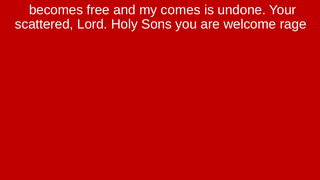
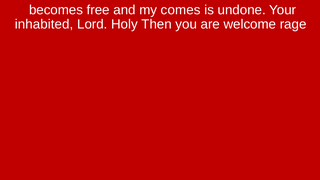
scattered: scattered -> inhabited
Sons: Sons -> Then
